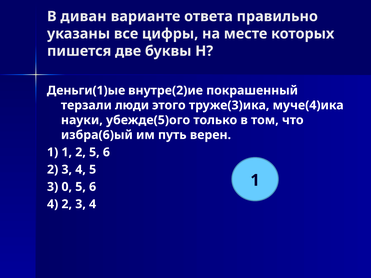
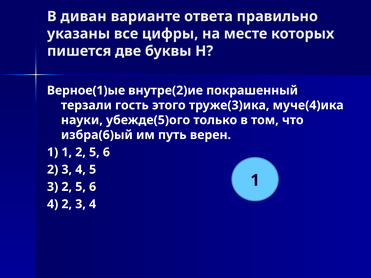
Деньги(1)ые: Деньги(1)ые -> Верное(1)ые
люди: люди -> гость
3 0: 0 -> 2
